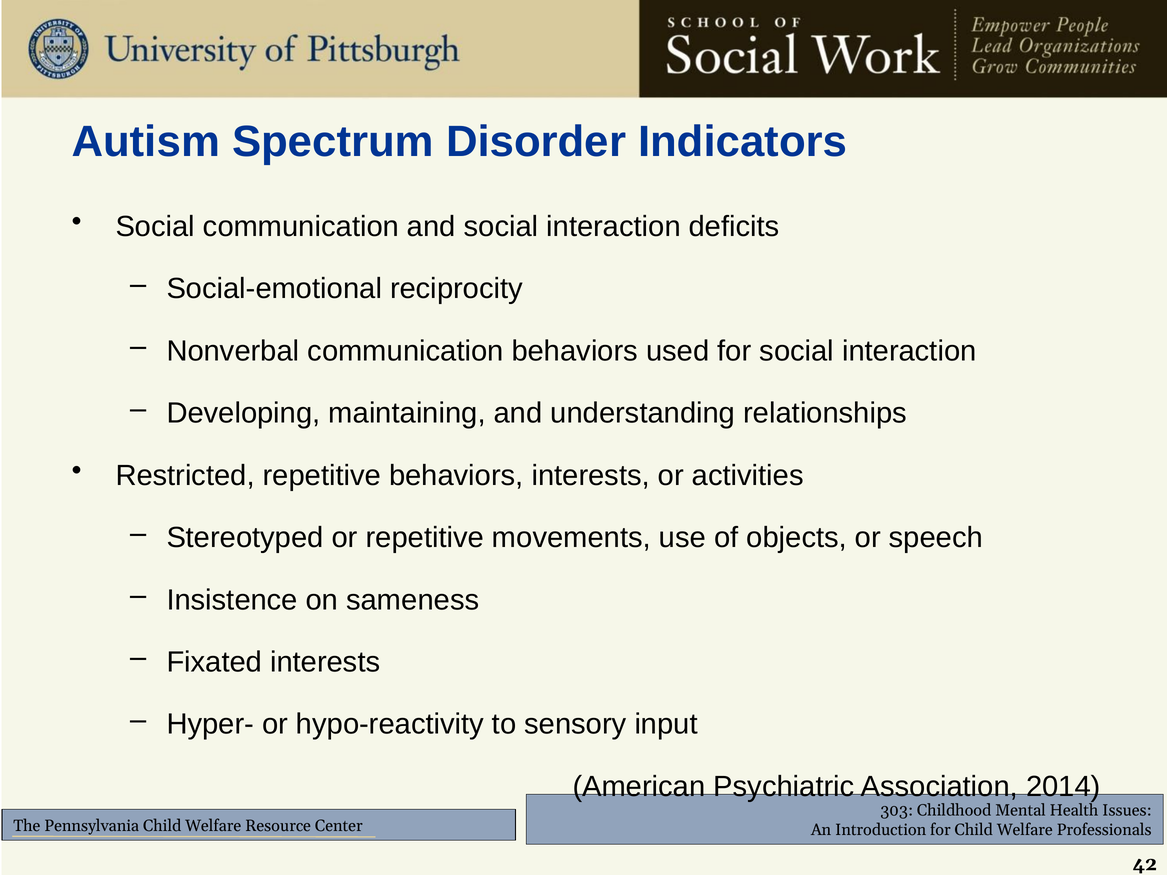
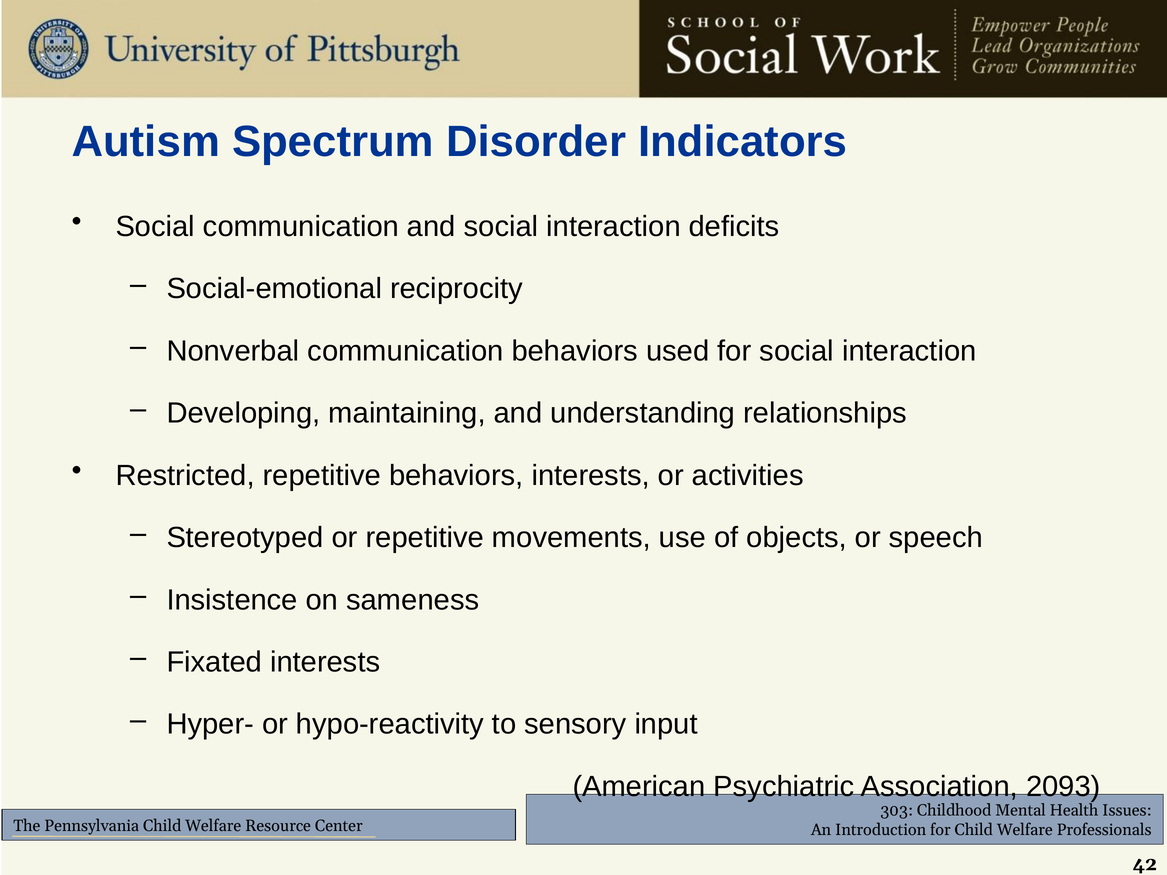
2014: 2014 -> 2093
